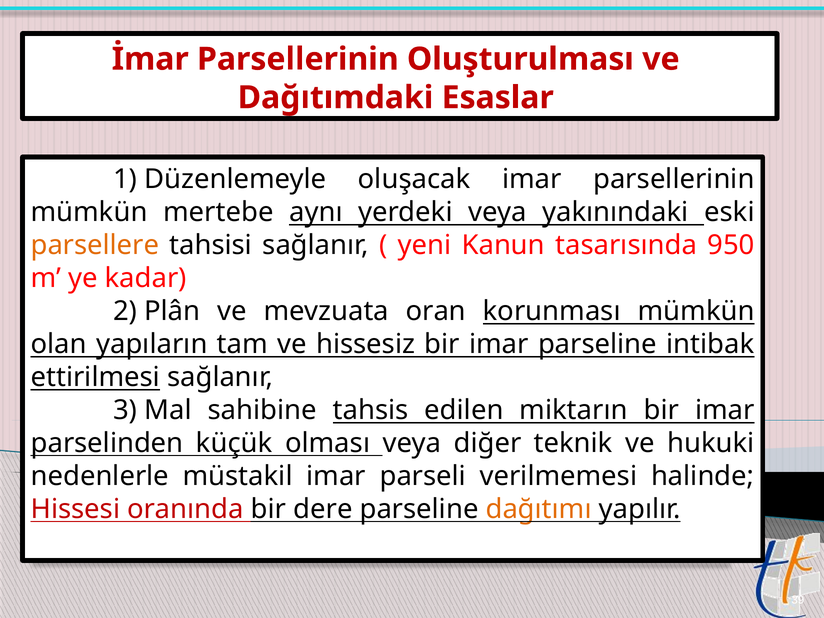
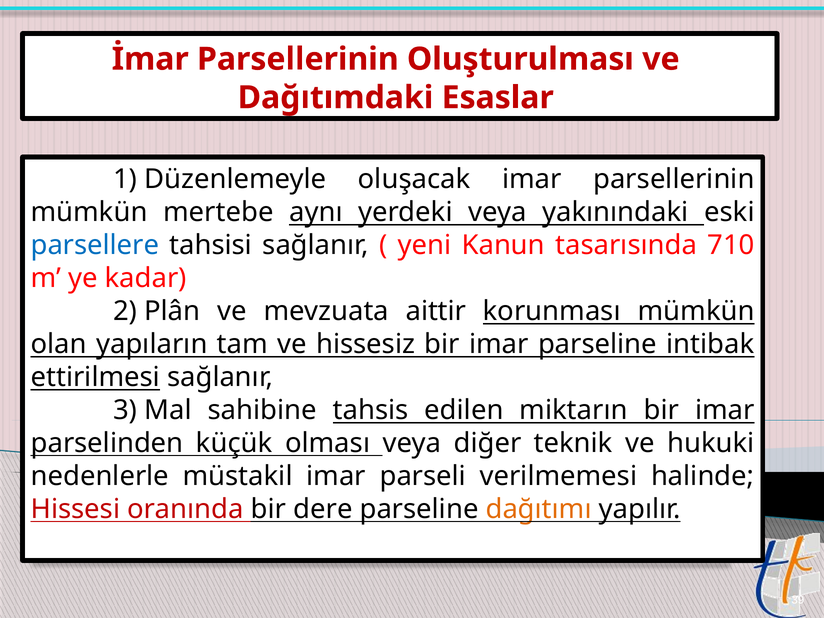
parsellere colour: orange -> blue
950: 950 -> 710
oran: oran -> aittir
